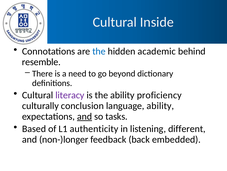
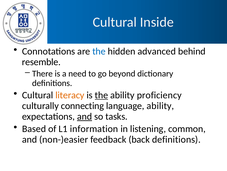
academic: academic -> advanced
literacy colour: purple -> orange
the at (101, 95) underline: none -> present
conclusion: conclusion -> connecting
authenticity: authenticity -> information
different: different -> common
non-)longer: non-)longer -> non-)easier
back embedded: embedded -> definitions
